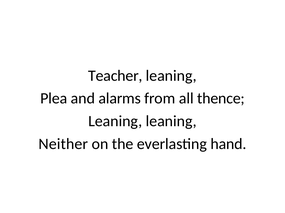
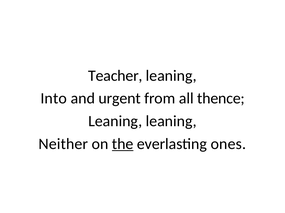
Plea: Plea -> Into
alarms: alarms -> urgent
the underline: none -> present
hand: hand -> ones
